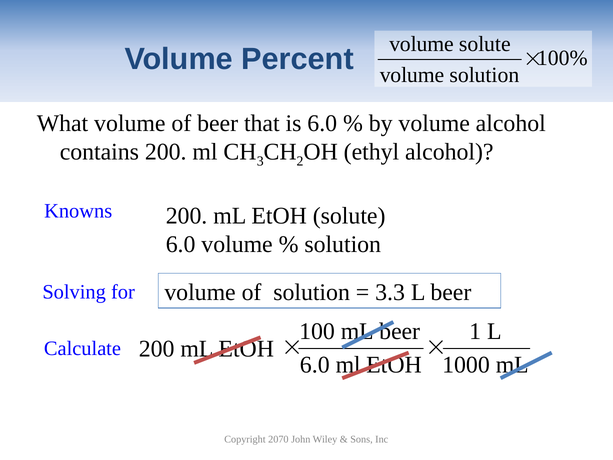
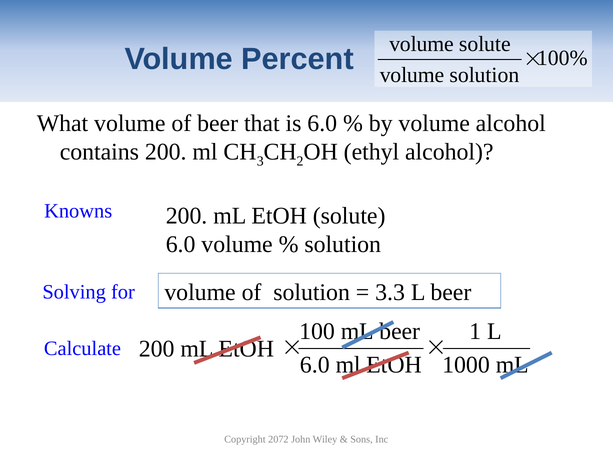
2070: 2070 -> 2072
